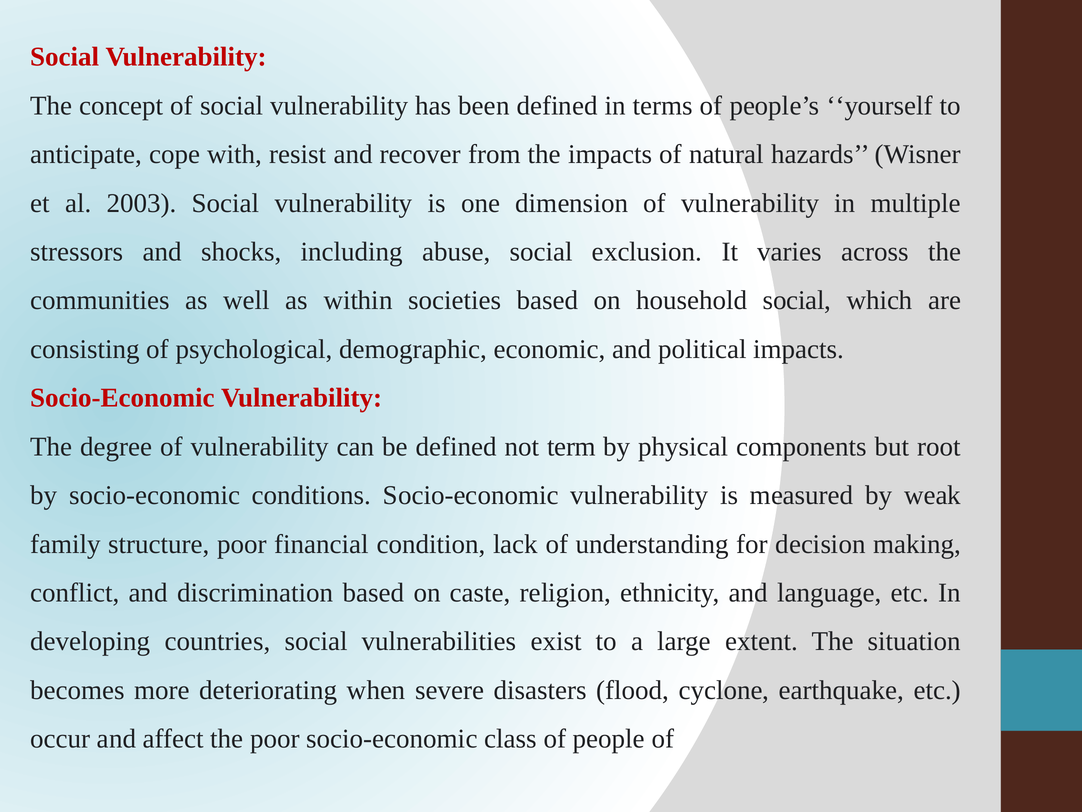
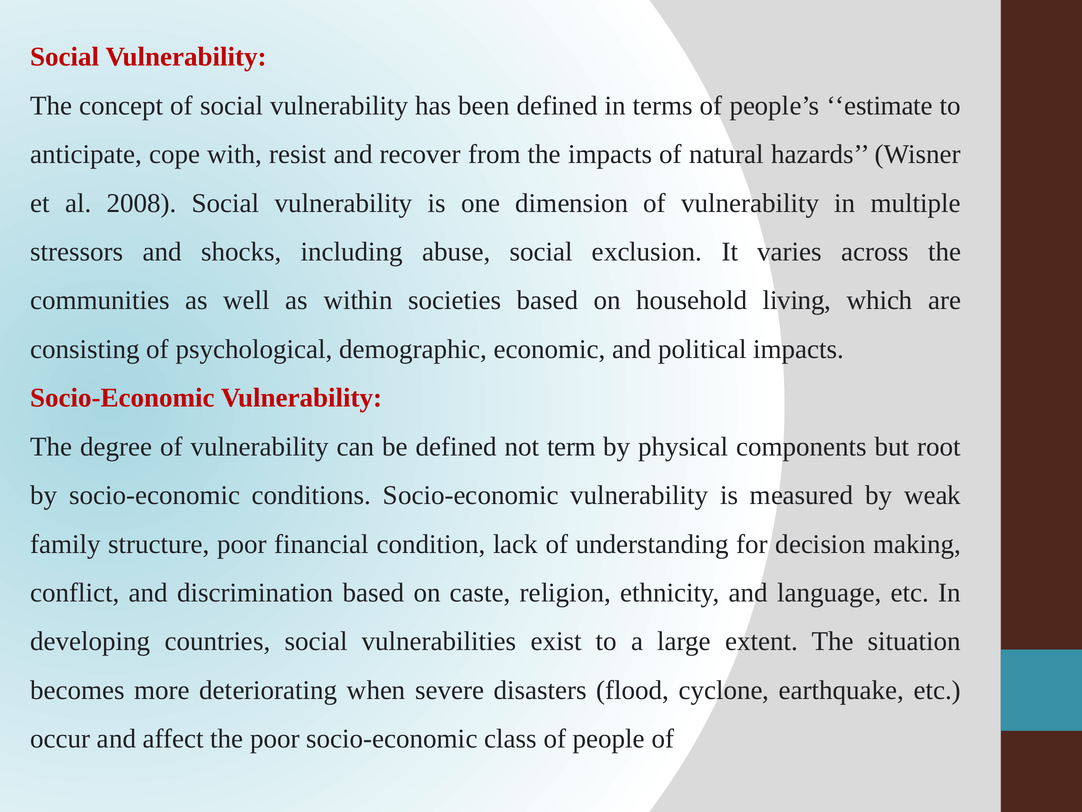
yourself: yourself -> estimate
2003: 2003 -> 2008
household social: social -> living
